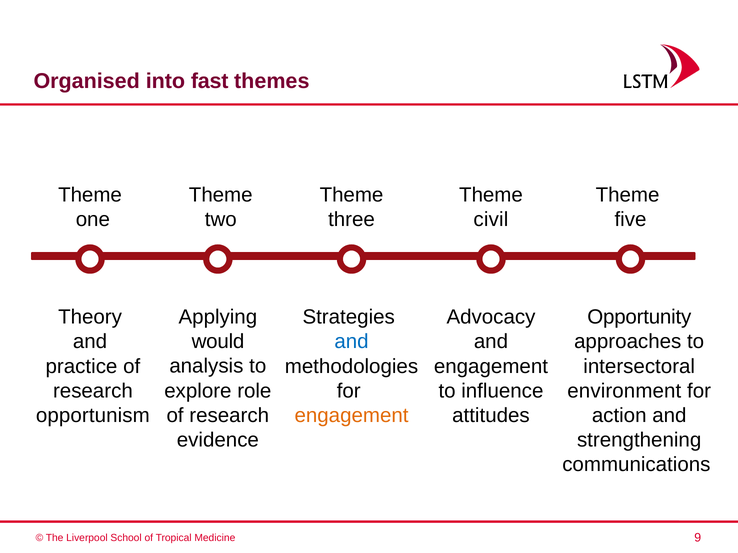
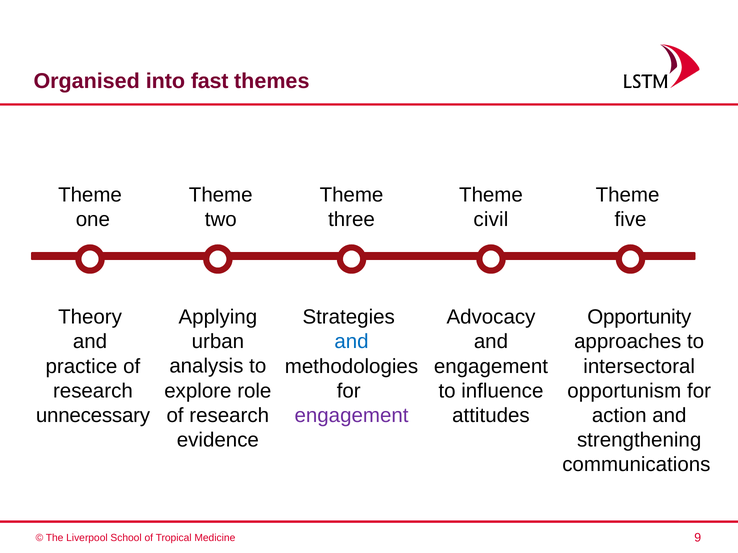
would: would -> urban
environment: environment -> opportunism
opportunism: opportunism -> unnecessary
engagement at (352, 416) colour: orange -> purple
